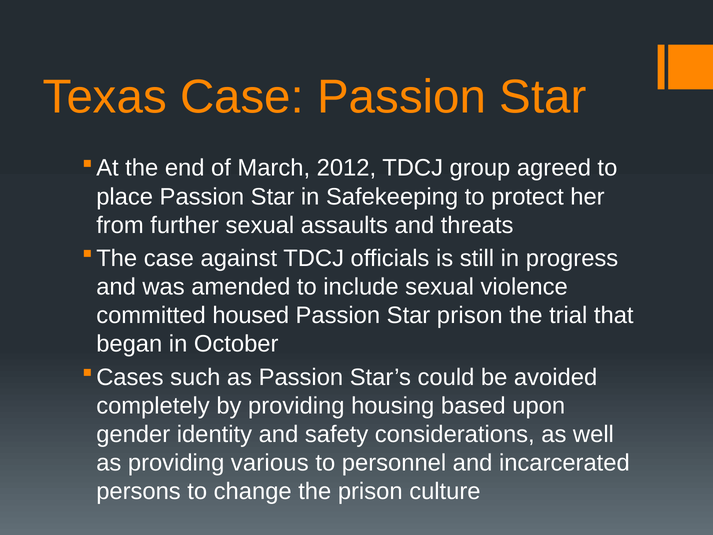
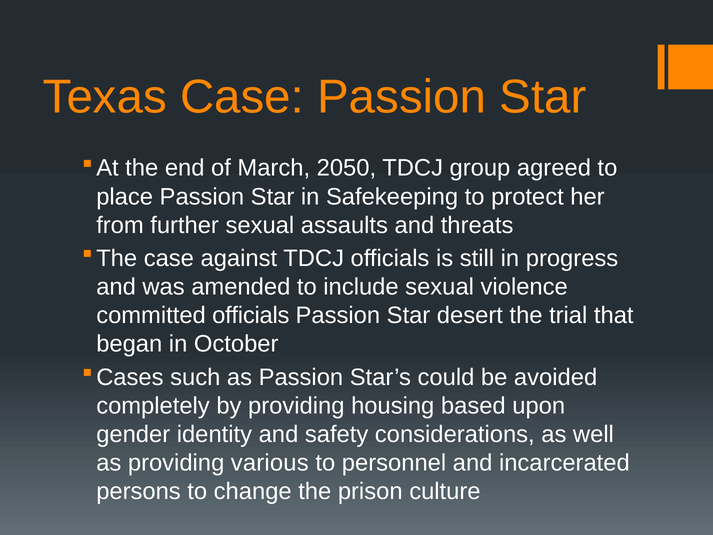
2012: 2012 -> 2050
committed housed: housed -> officials
Star prison: prison -> desert
